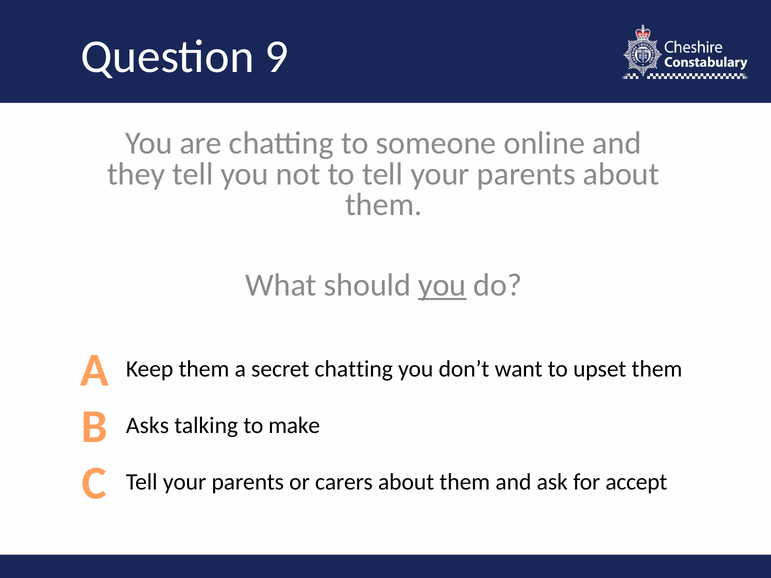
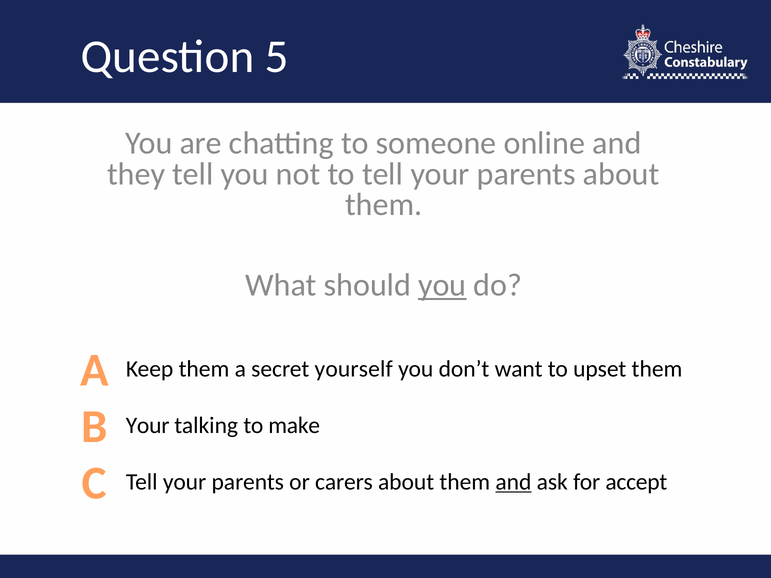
9: 9 -> 5
secret chatting: chatting -> yourself
Asks at (147, 426): Asks -> Your
and at (513, 482) underline: none -> present
